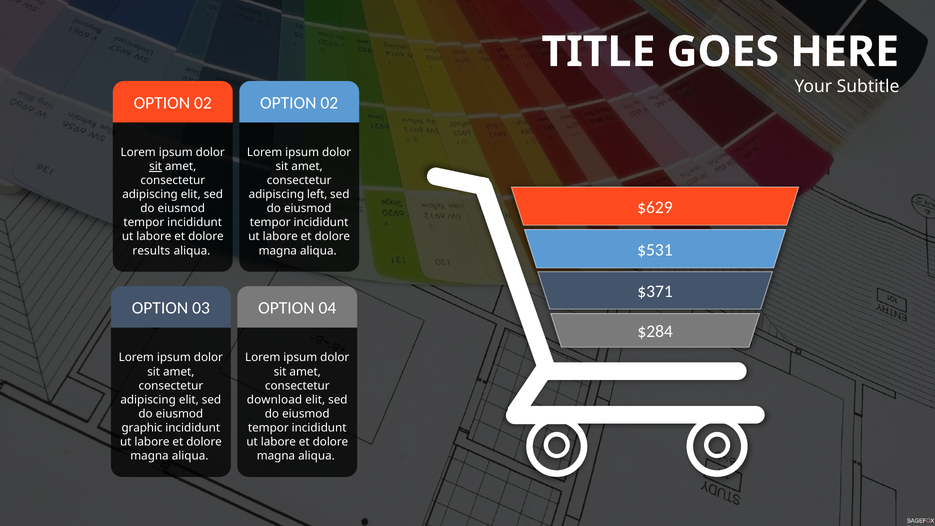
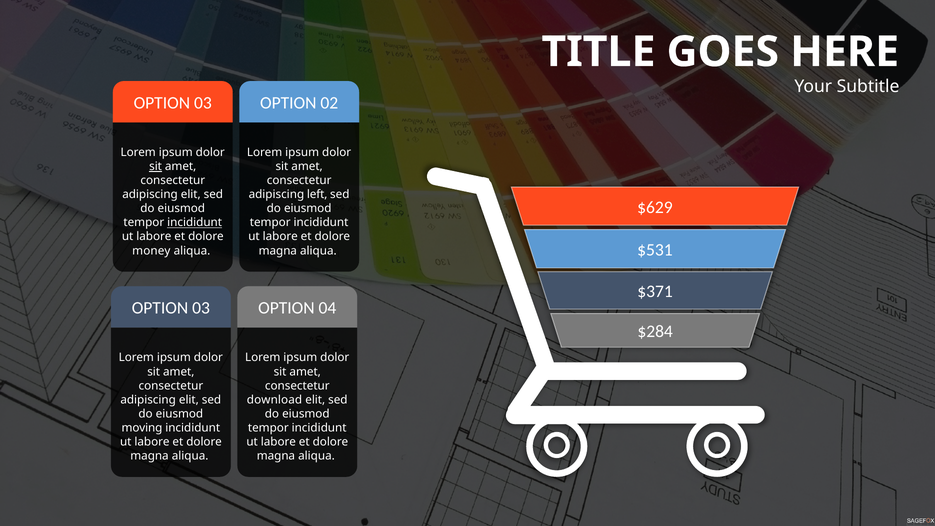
02 at (203, 103): 02 -> 03
incididunt at (195, 223) underline: none -> present
results: results -> money
graphic: graphic -> moving
